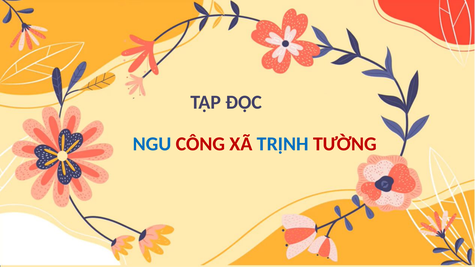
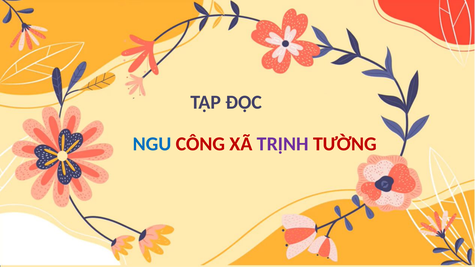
TRỊNH colour: blue -> purple
